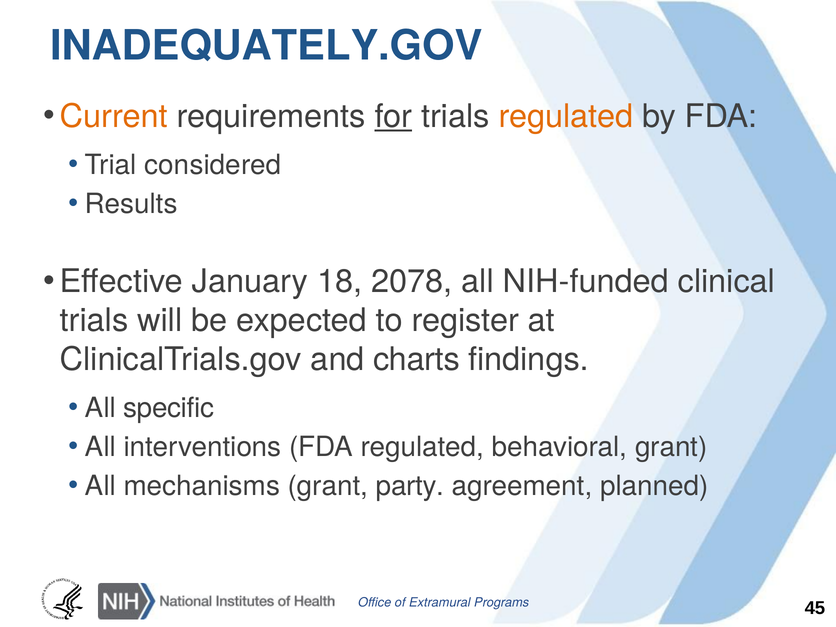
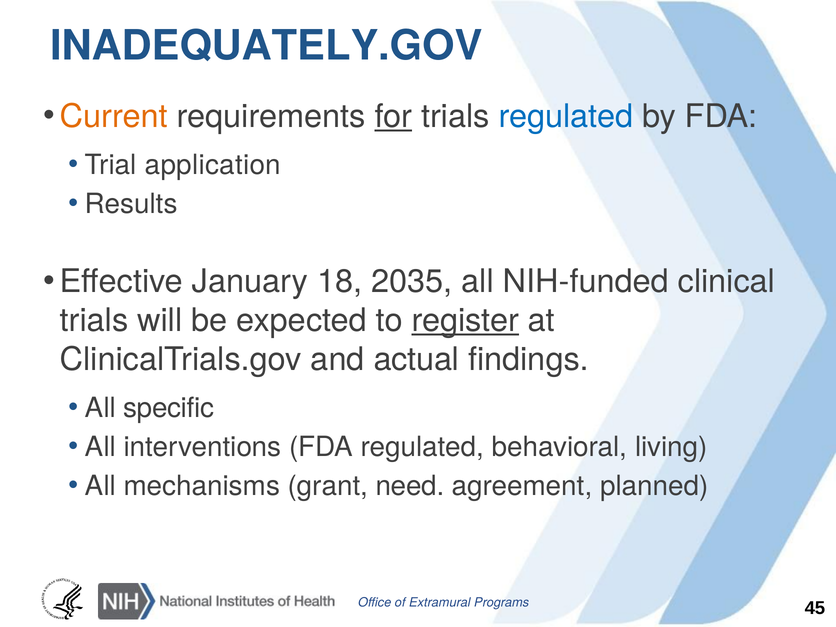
regulated at (566, 116) colour: orange -> blue
considered: considered -> application
2078: 2078 -> 2035
register underline: none -> present
charts: charts -> actual
behavioral grant: grant -> living
party: party -> need
